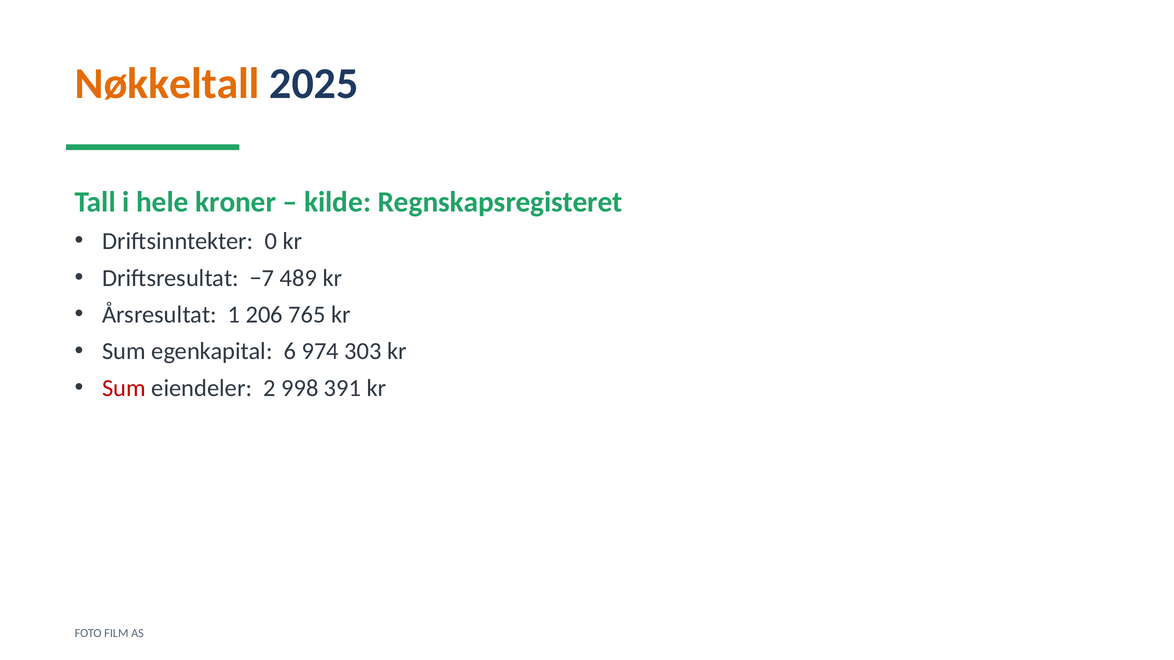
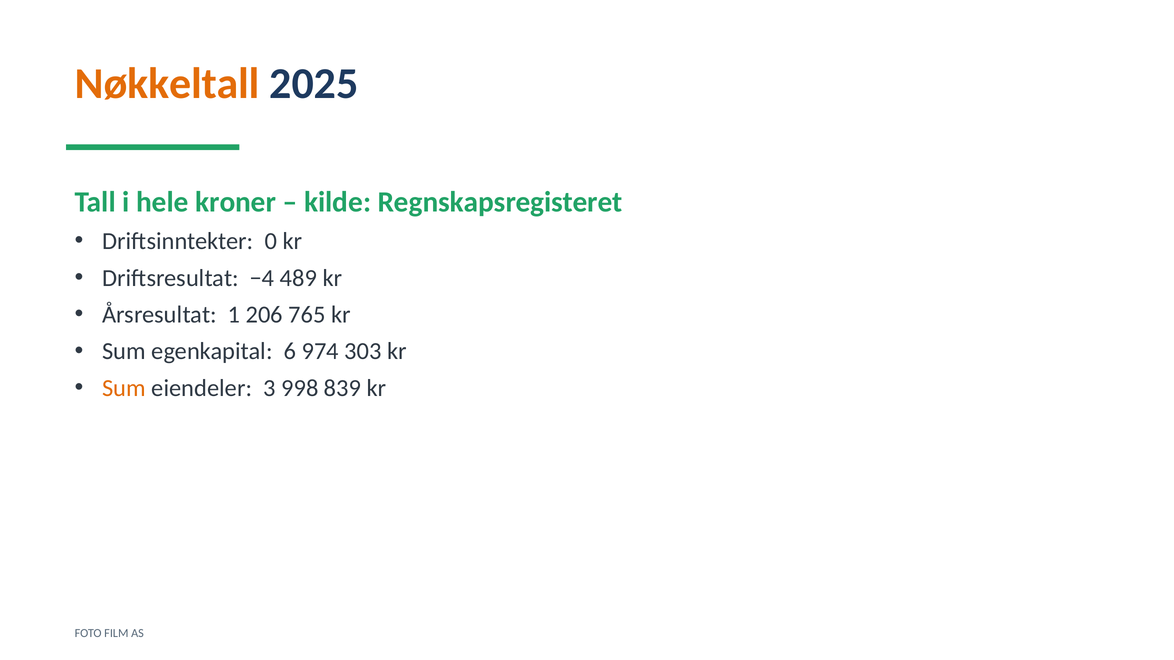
−7: −7 -> −4
Sum at (124, 388) colour: red -> orange
2: 2 -> 3
391: 391 -> 839
